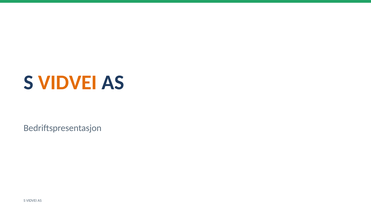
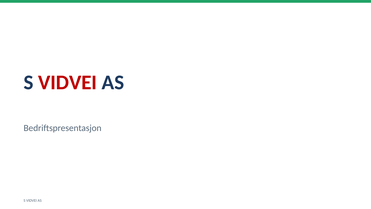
VIDVEI at (68, 82) colour: orange -> red
